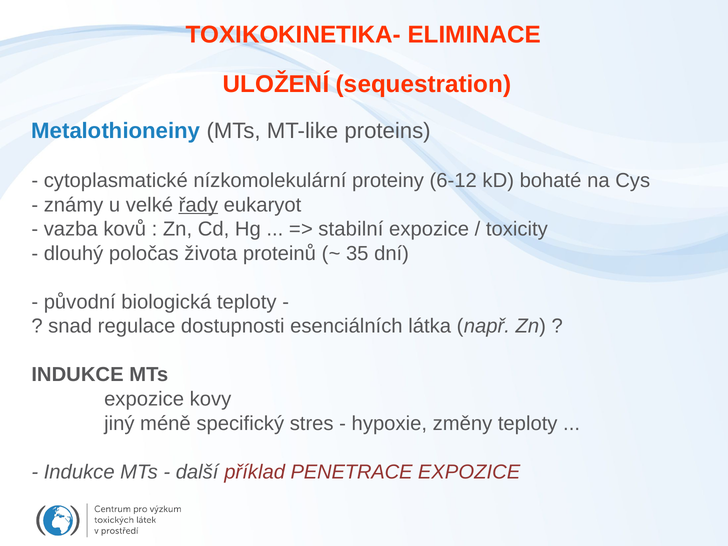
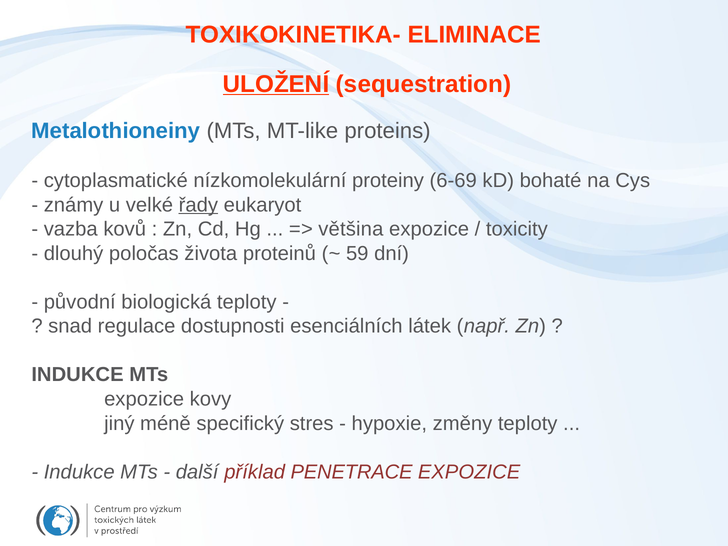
ULOŽENÍ underline: none -> present
6-12: 6-12 -> 6-69
stabilní: stabilní -> většina
35: 35 -> 59
látka: látka -> látek
